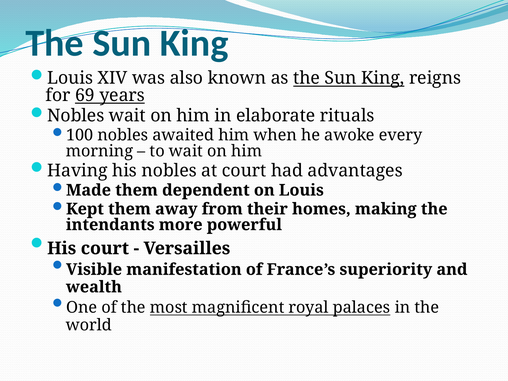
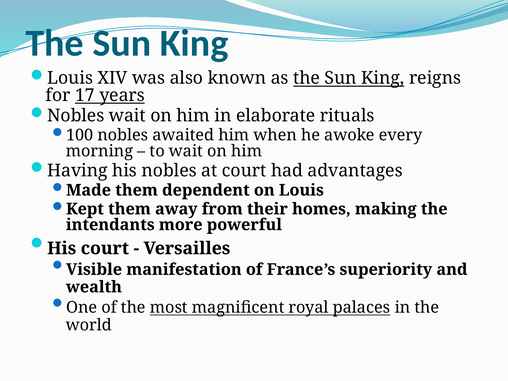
69: 69 -> 17
